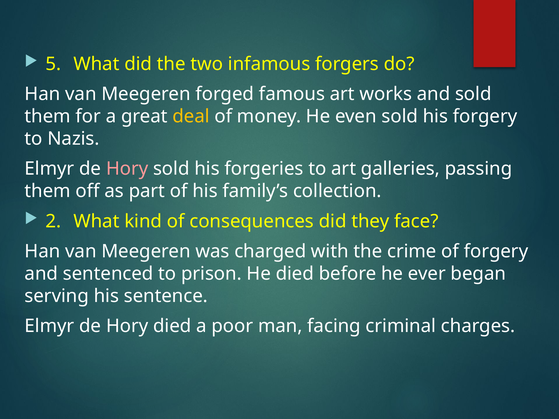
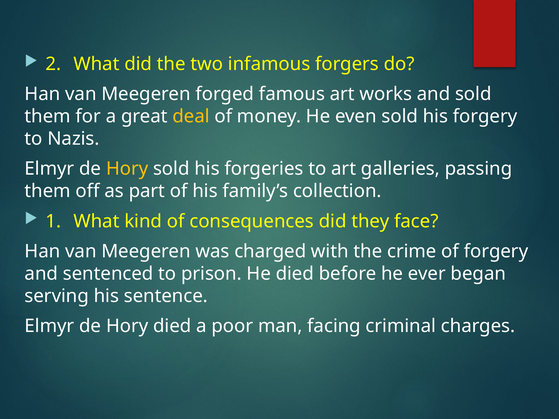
5: 5 -> 2
Hory at (127, 169) colour: pink -> yellow
2: 2 -> 1
